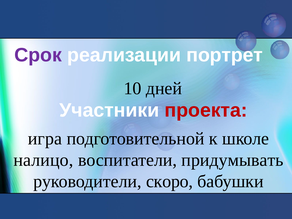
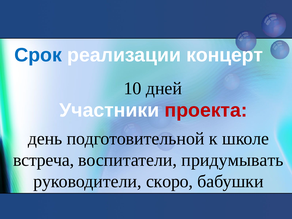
Срок colour: purple -> blue
портрет: портрет -> концерт
игра: игра -> день
налицо: налицо -> встреча
